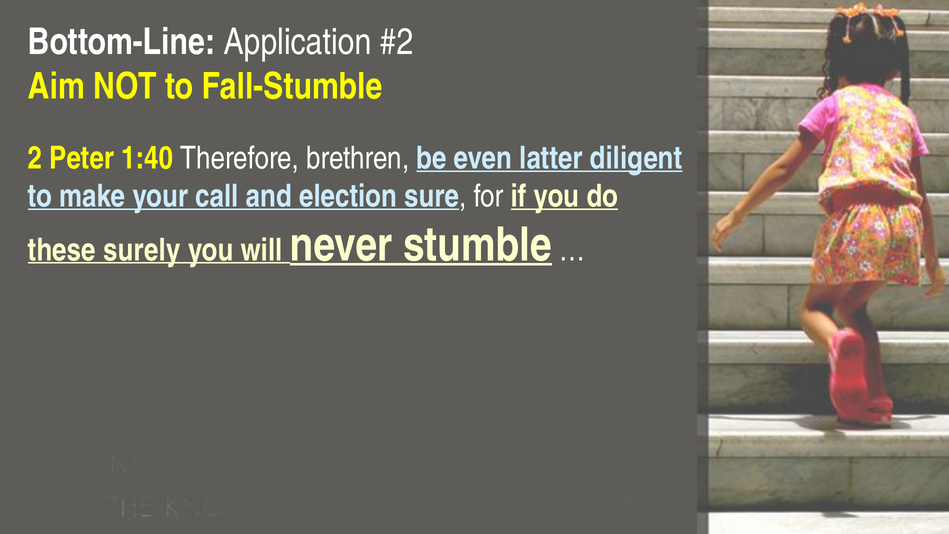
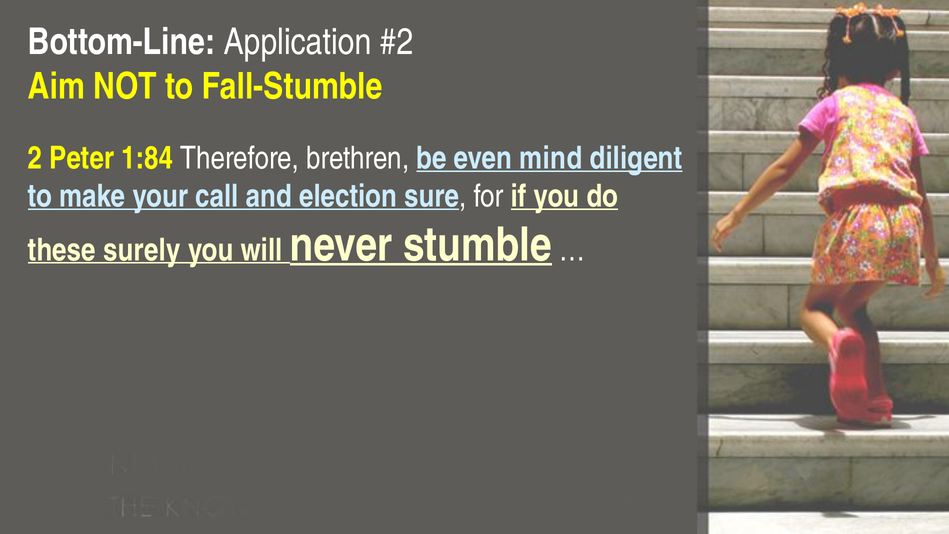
1:40: 1:40 -> 1:84
latter: latter -> mind
